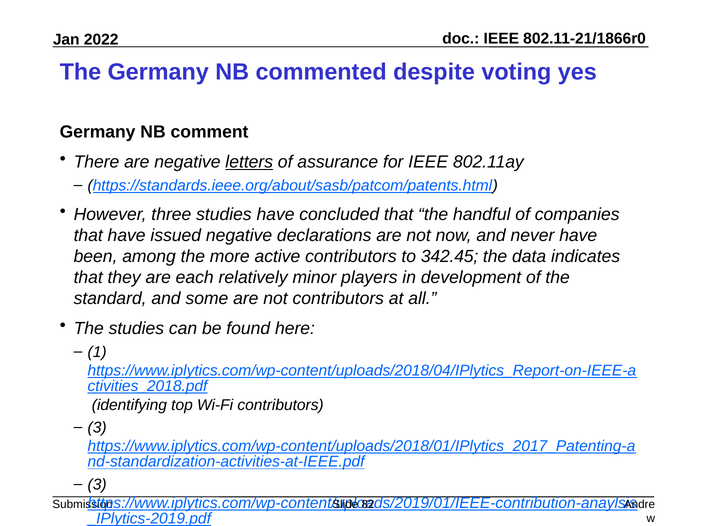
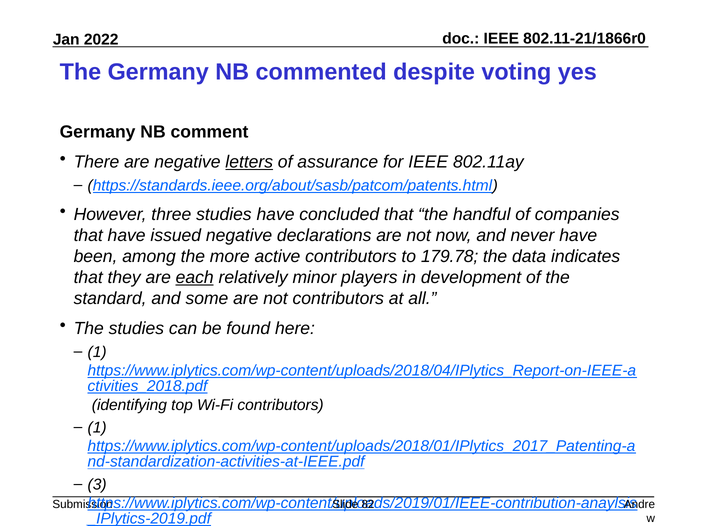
342.45: 342.45 -> 179.78
each underline: none -> present
3 at (97, 427): 3 -> 1
